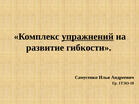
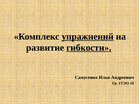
гибкости underline: none -> present
